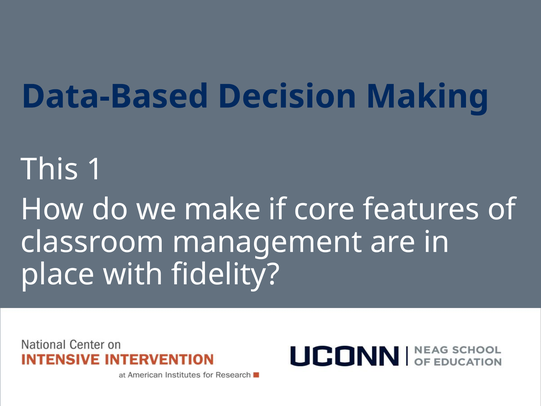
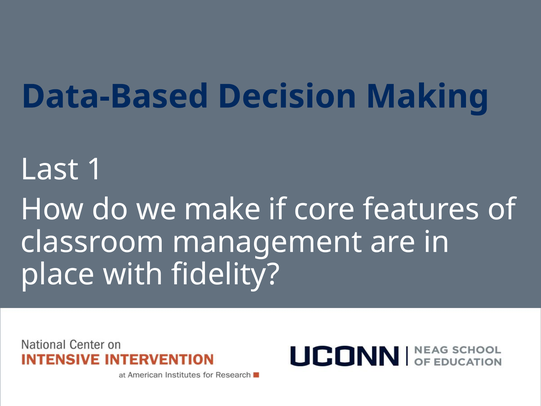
This: This -> Last
